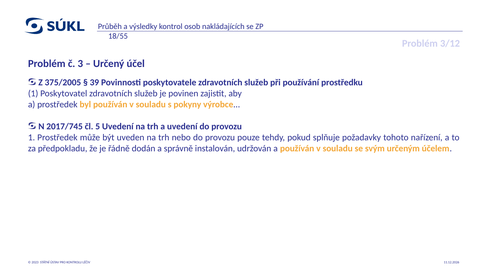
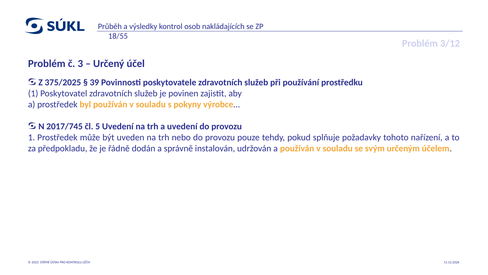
375/2005: 375/2005 -> 375/2025
